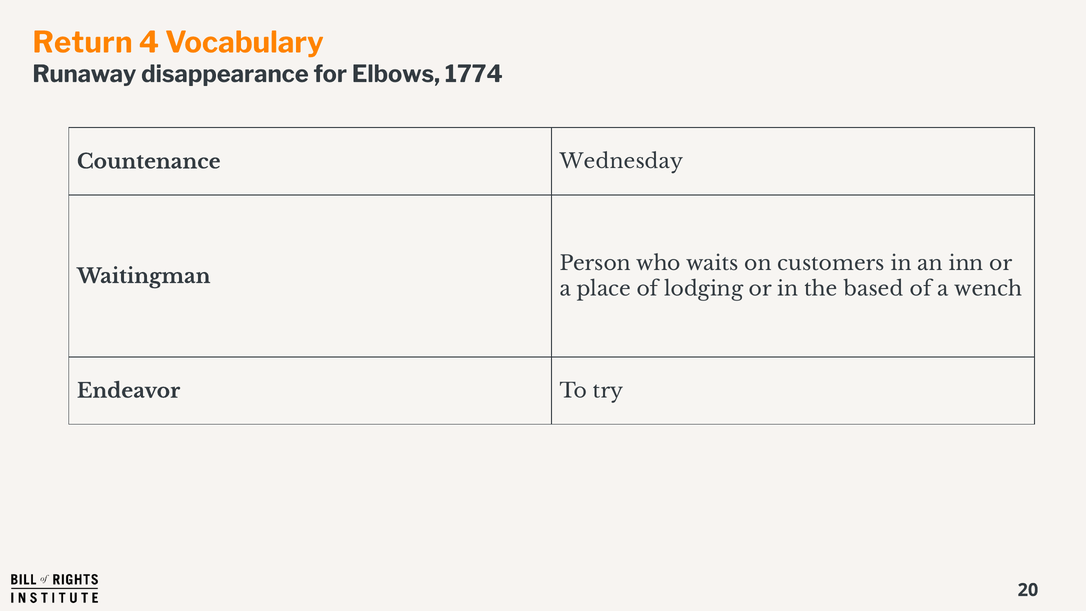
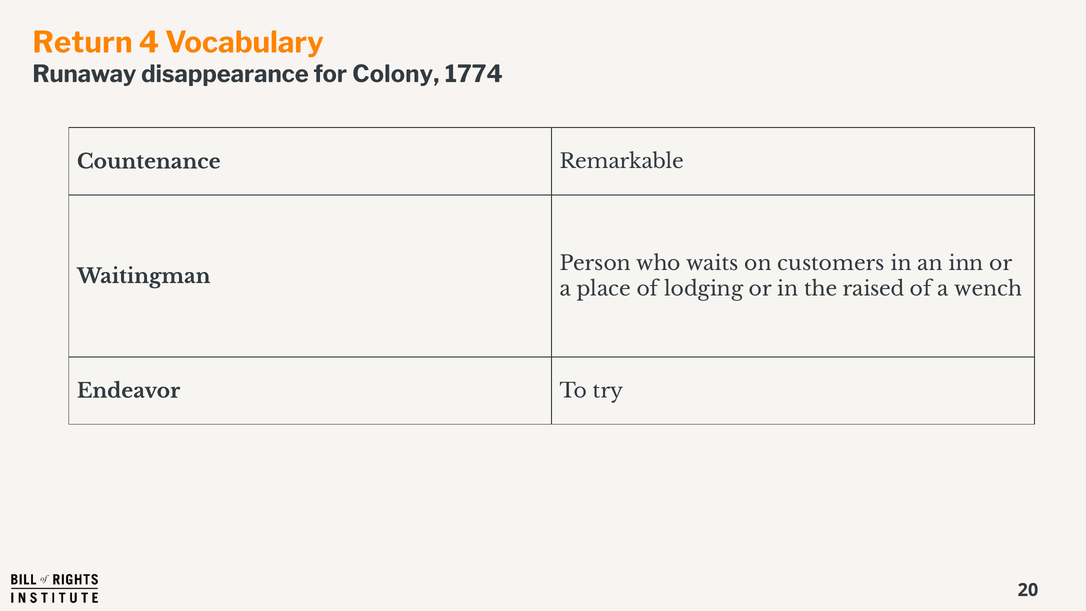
Elbows: Elbows -> Colony
Wednesday: Wednesday -> Remarkable
based: based -> raised
